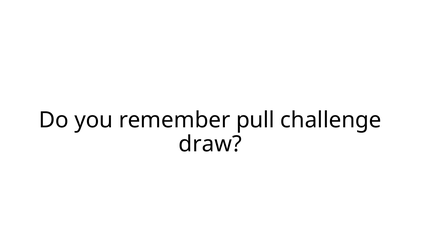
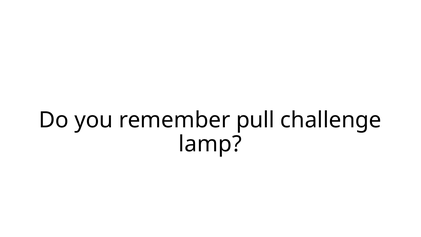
draw: draw -> lamp
